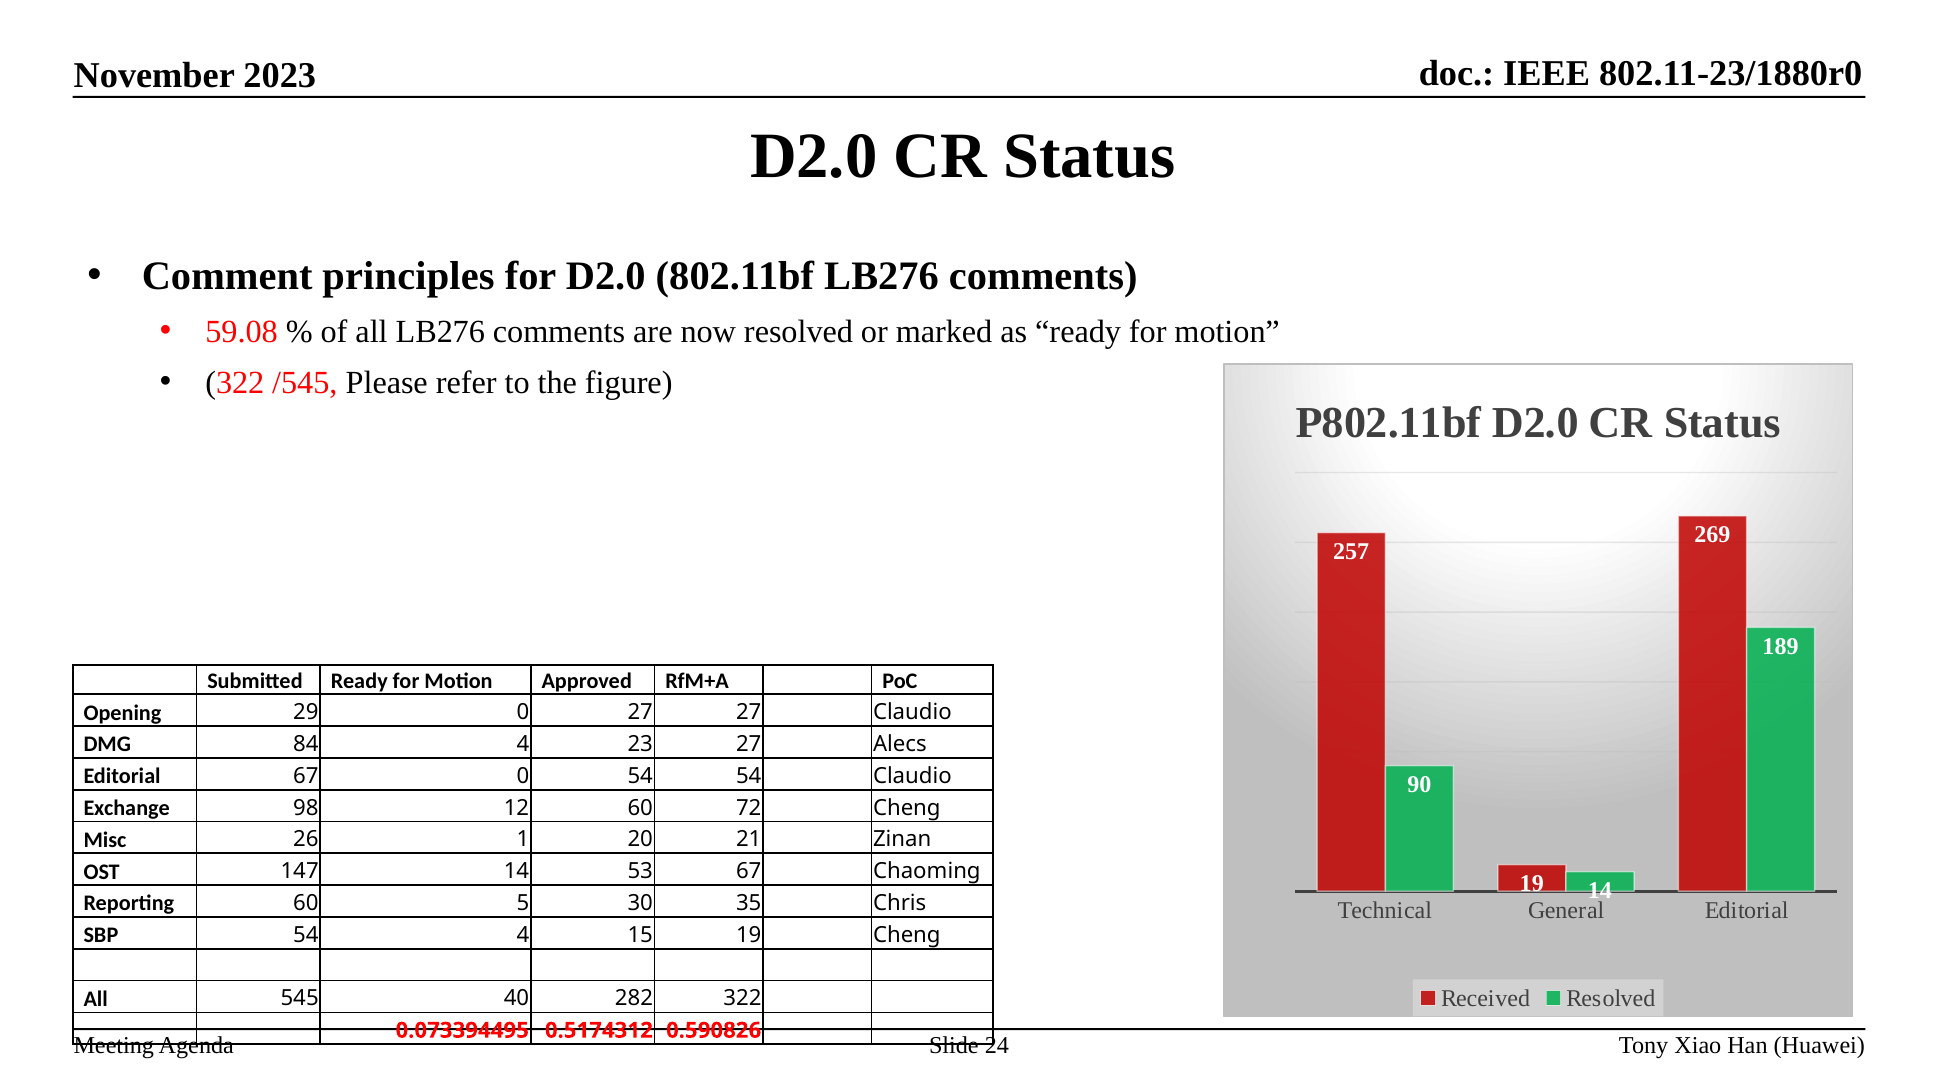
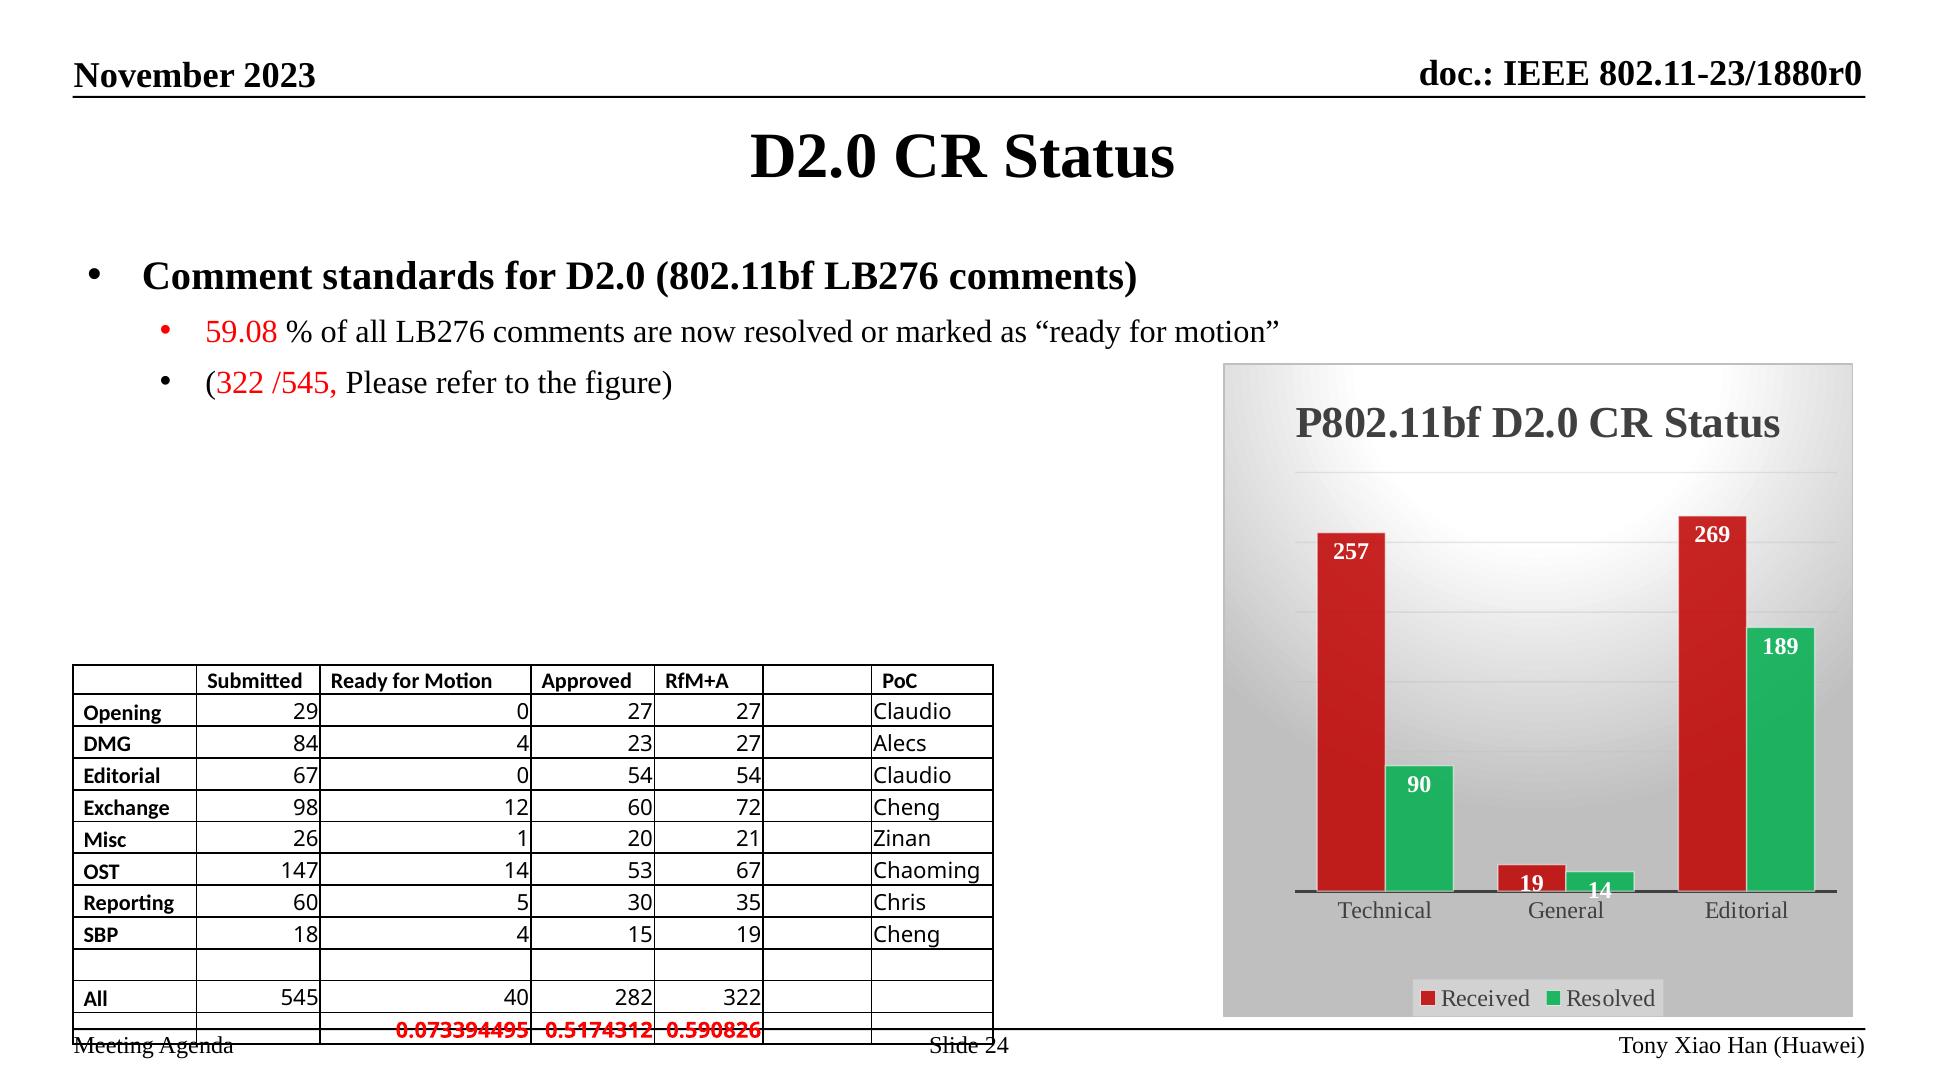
principles: principles -> standards
SBP 54: 54 -> 18
